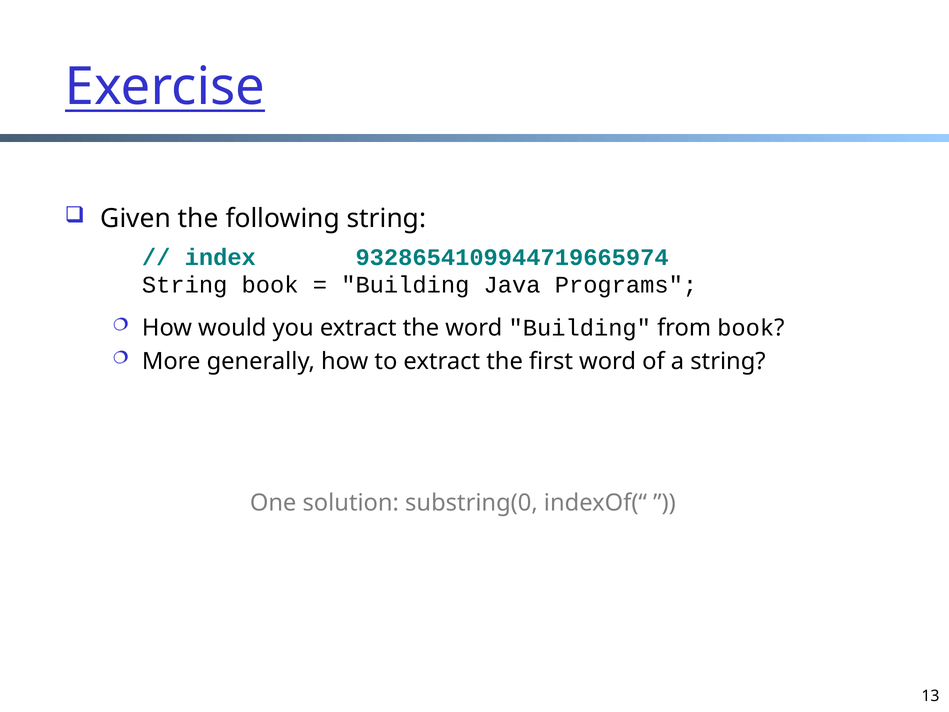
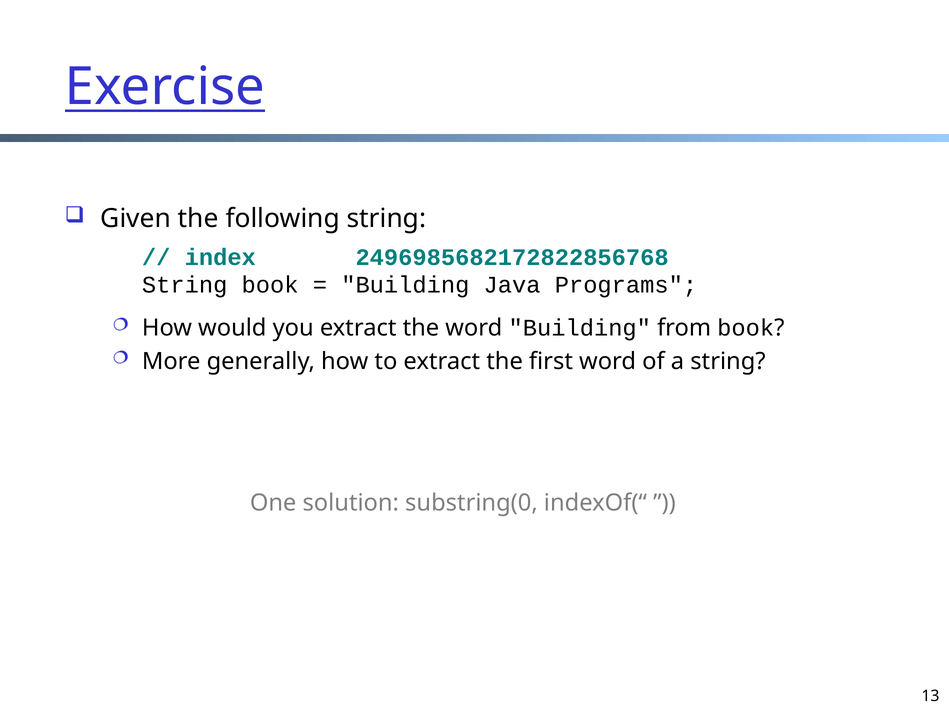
9328654109944719665974: 9328654109944719665974 -> 2496985682172822856768
